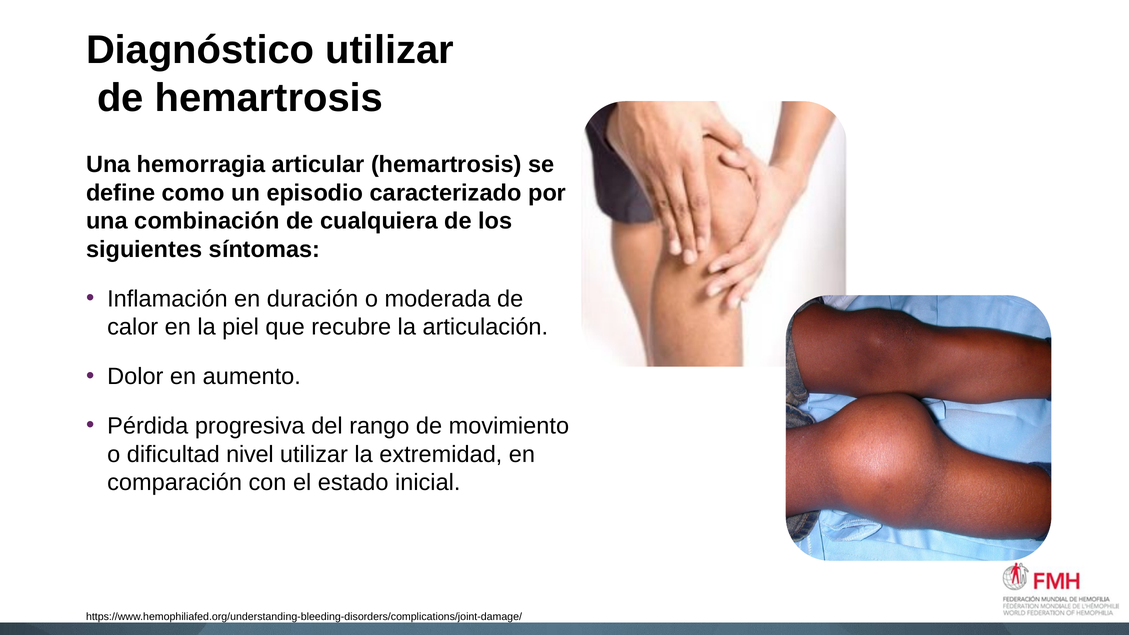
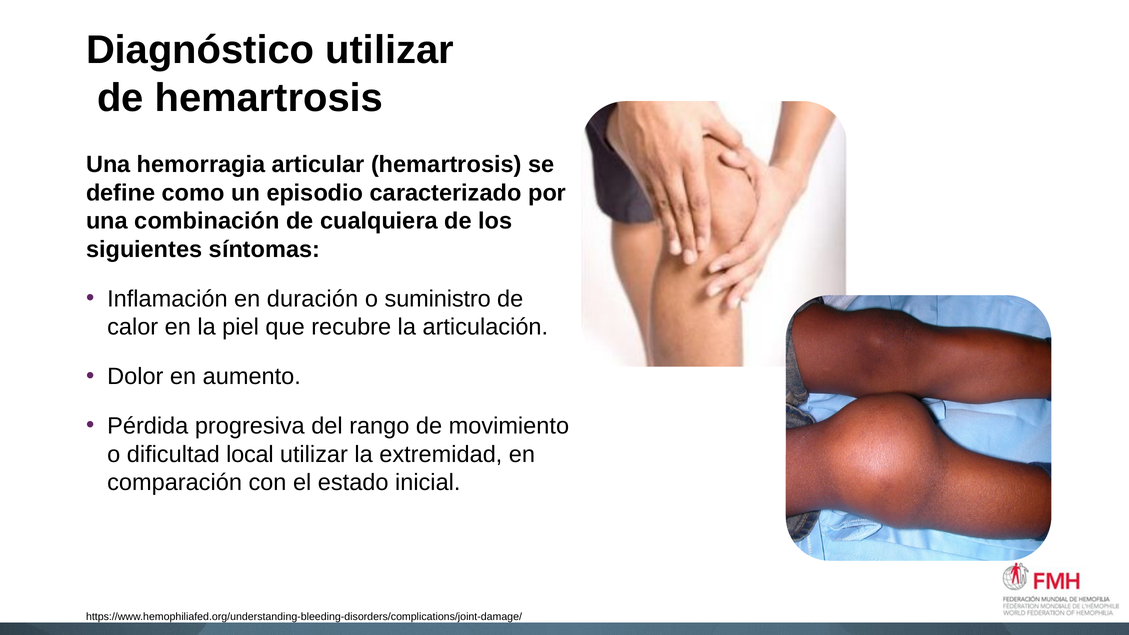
moderada: moderada -> suministro
nivel: nivel -> local
